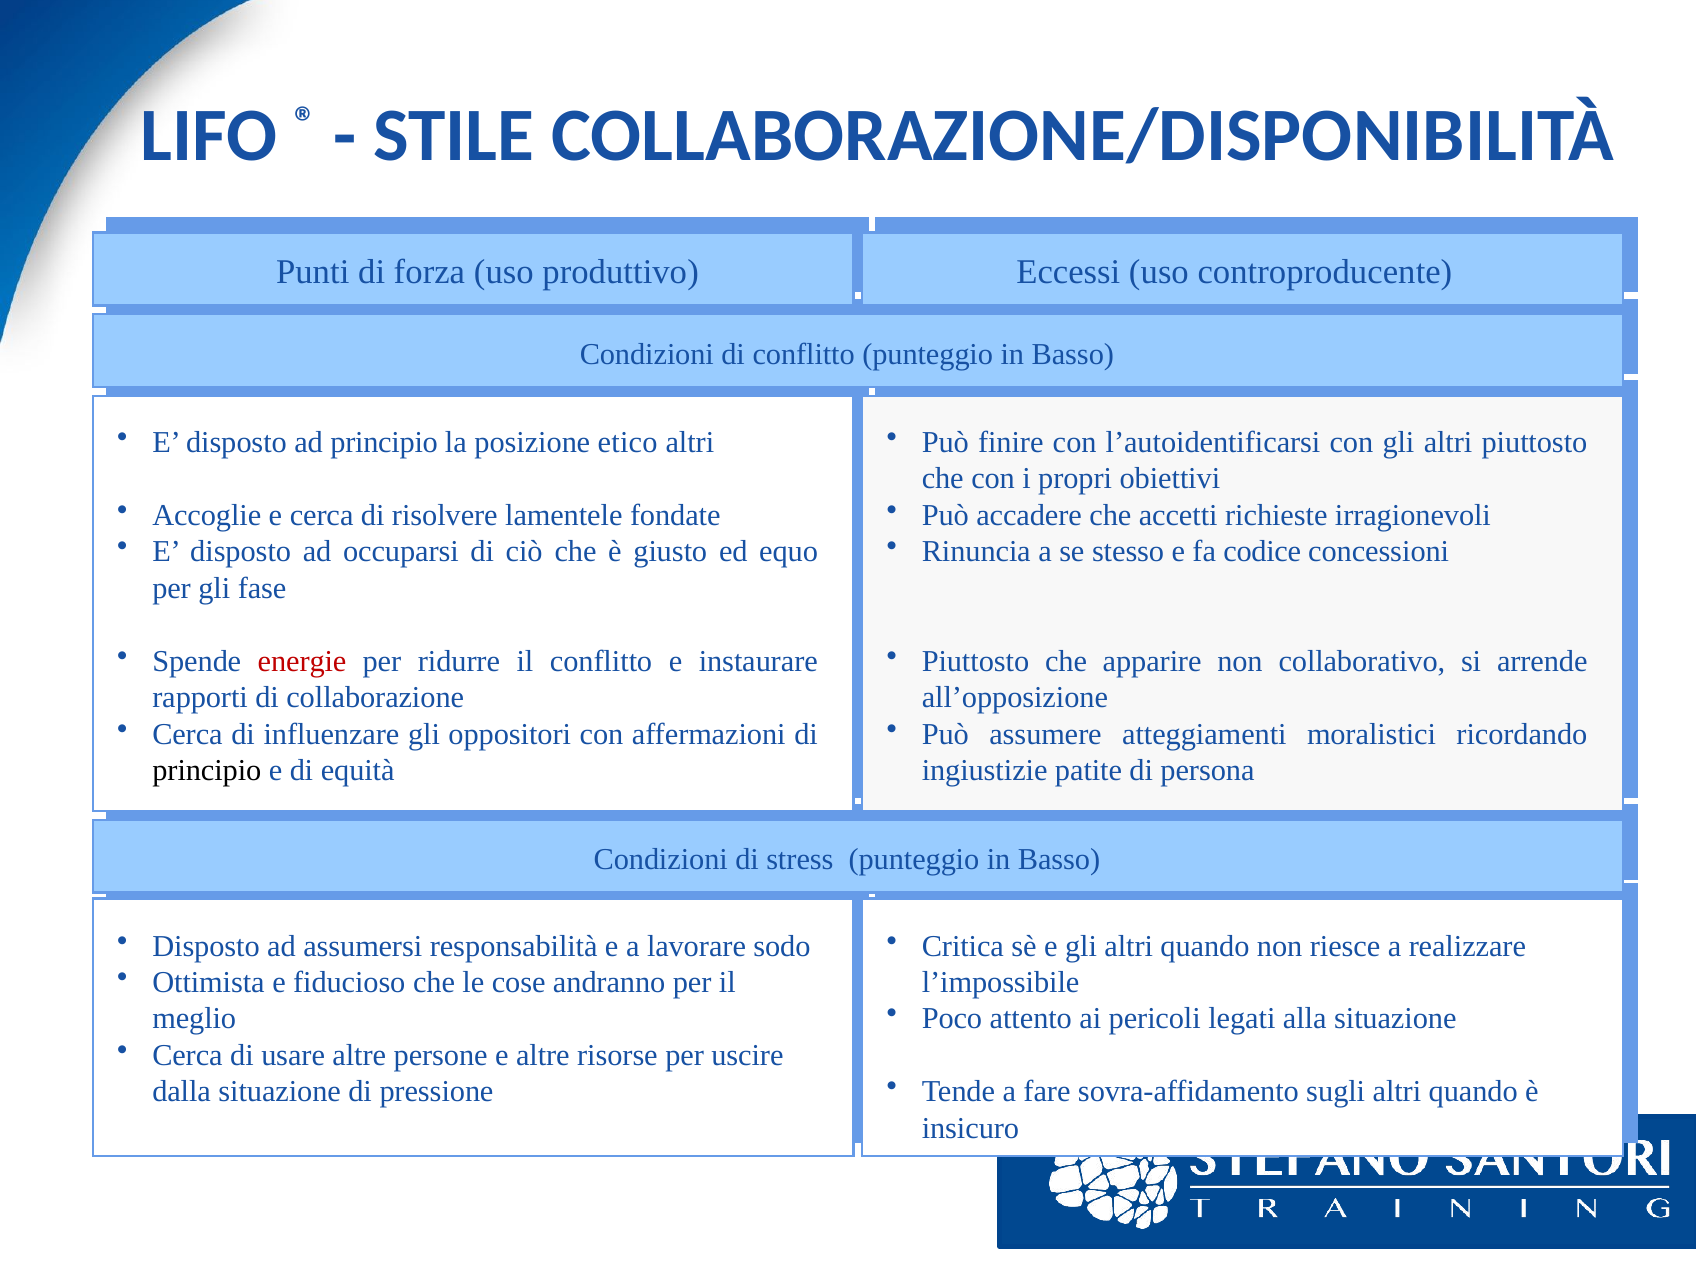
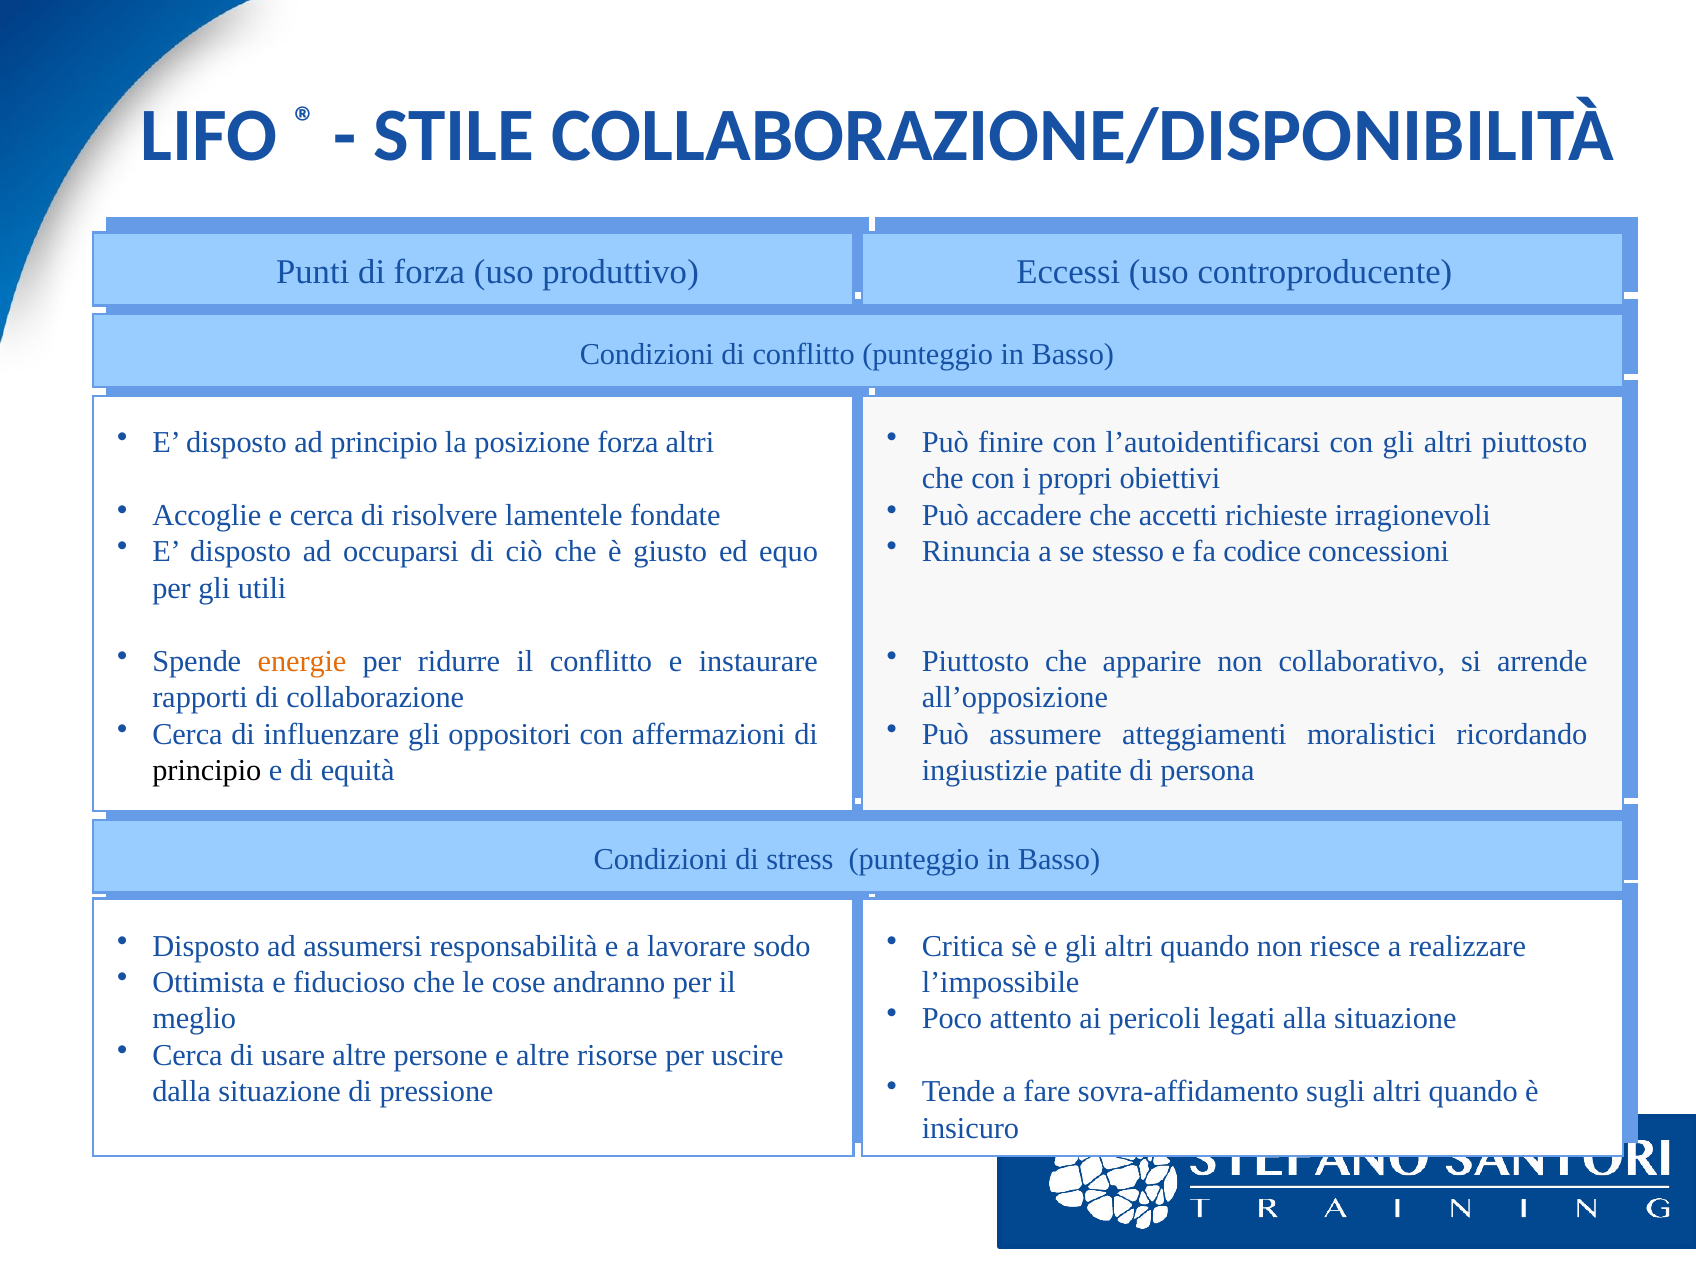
posizione etico: etico -> forza
fase: fase -> utili
energie colour: red -> orange
